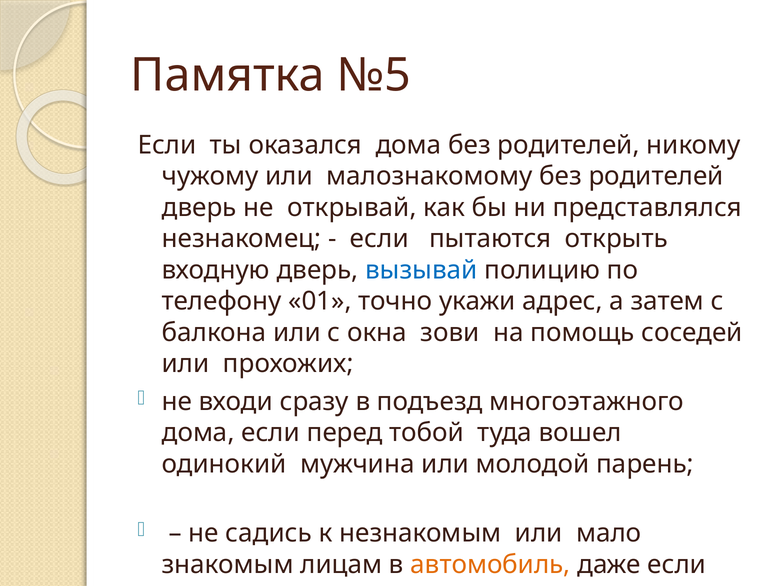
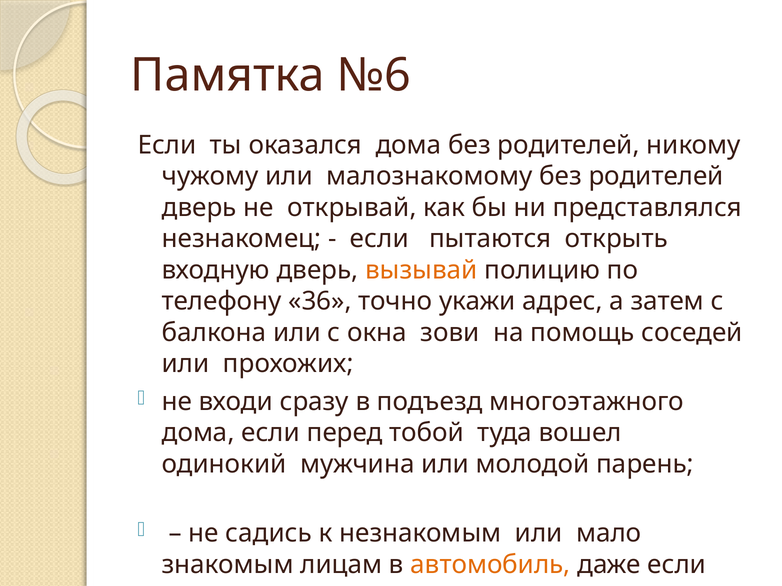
№5: №5 -> №6
вызывай colour: blue -> orange
01: 01 -> 36
